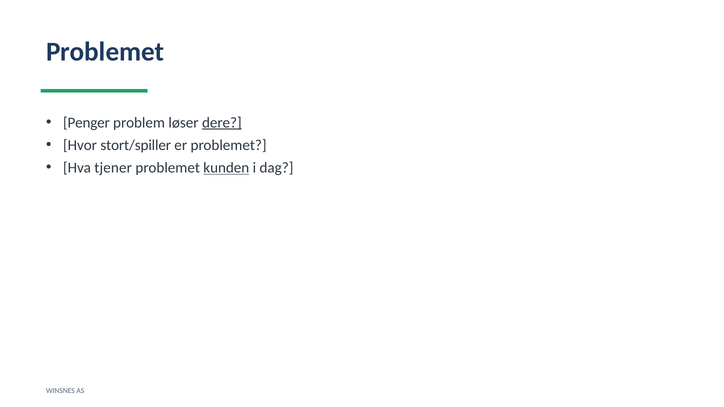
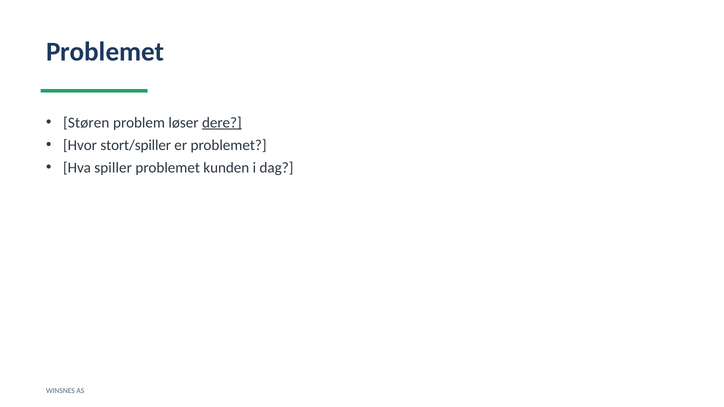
Penger: Penger -> Støren
tjener: tjener -> spiller
kunden underline: present -> none
